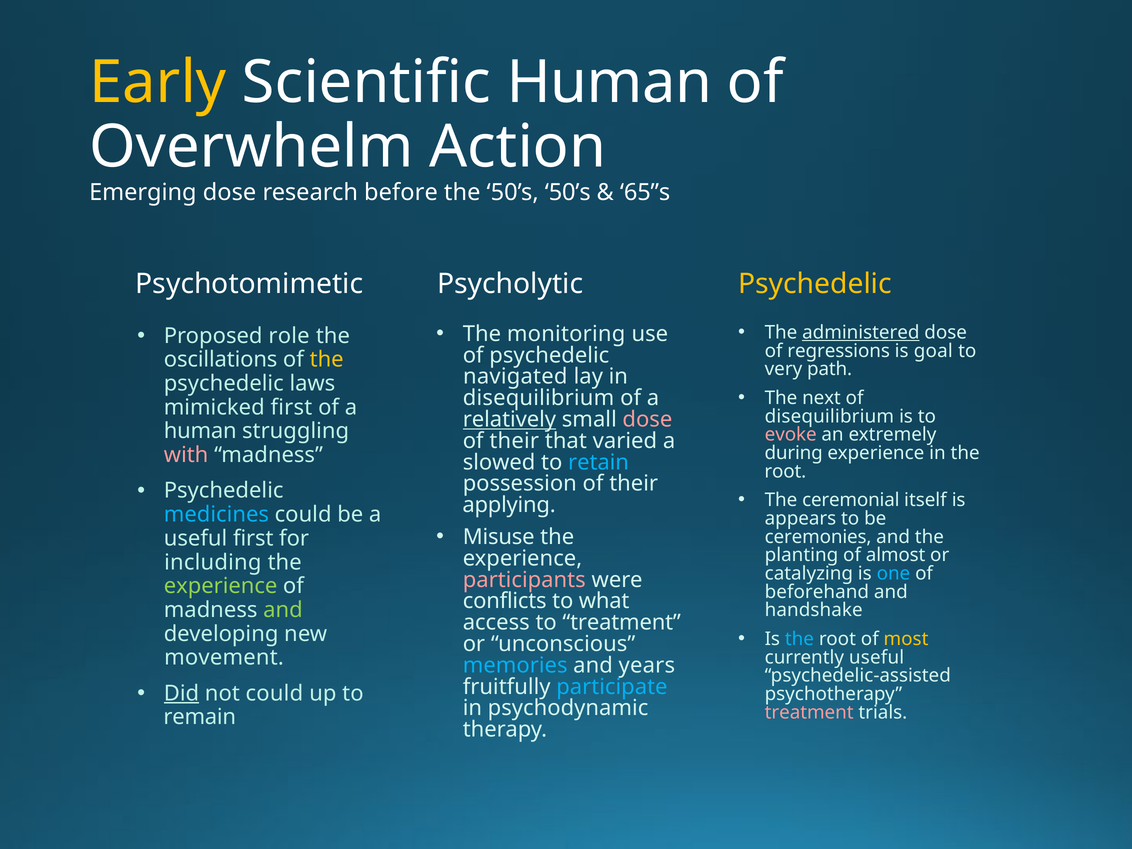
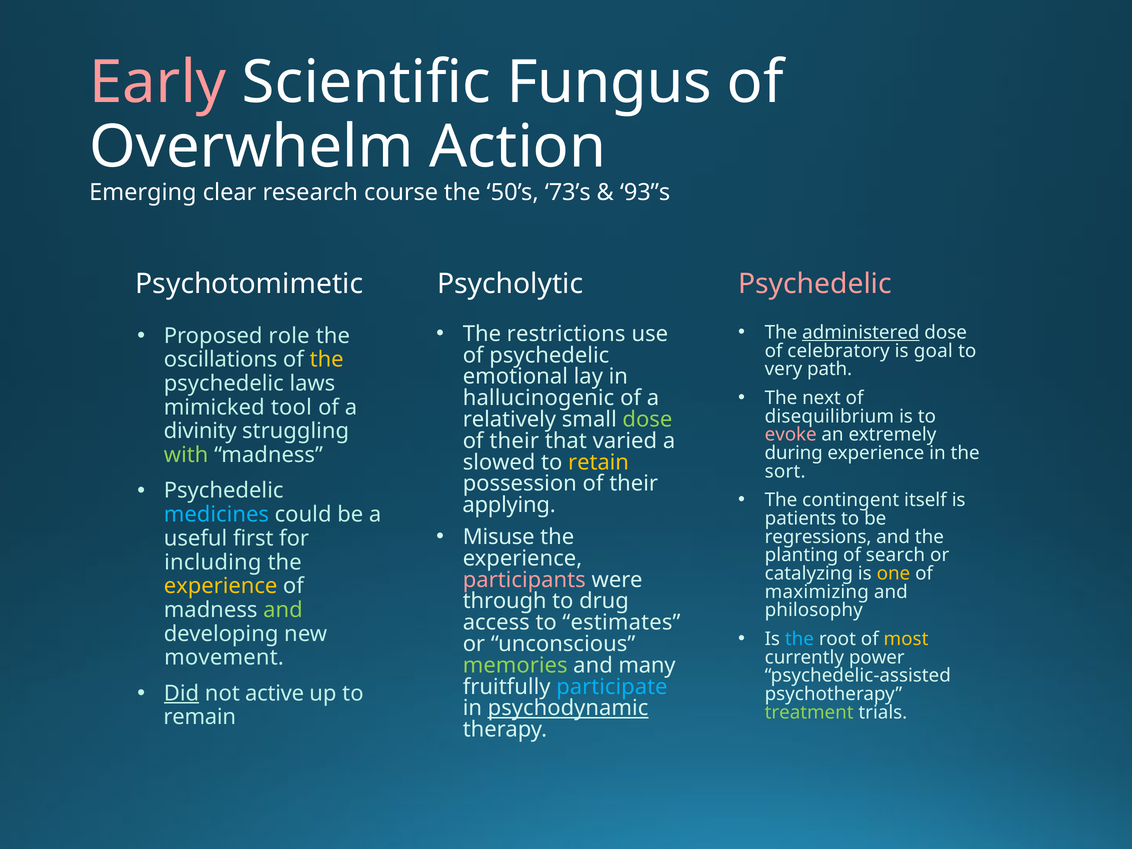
Early colour: yellow -> pink
Scientific Human: Human -> Fungus
Emerging dose: dose -> clear
before: before -> course
50’s 50’s: 50’s -> 73’s
65”s: 65”s -> 93”s
Psychedelic at (815, 284) colour: yellow -> pink
monitoring: monitoring -> restrictions
regressions: regressions -> celebratory
navigated: navigated -> emotional
disequilibrium at (538, 398): disequilibrium -> hallucinogenic
mimicked first: first -> tool
relatively underline: present -> none
dose at (647, 419) colour: pink -> light green
human at (200, 431): human -> divinity
with colour: pink -> light green
retain colour: light blue -> yellow
root at (785, 471): root -> sort
ceremonial: ceremonial -> contingent
appears: appears -> patients
ceremonies: ceremonies -> regressions
almost: almost -> search
one colour: light blue -> yellow
experience at (221, 586) colour: light green -> yellow
beforehand: beforehand -> maximizing
conflicts: conflicts -> through
what: what -> drug
handshake: handshake -> philosophy
to treatment: treatment -> estimates
currently useful: useful -> power
memories colour: light blue -> light green
years: years -> many
not could: could -> active
psychodynamic underline: none -> present
treatment at (809, 712) colour: pink -> light green
